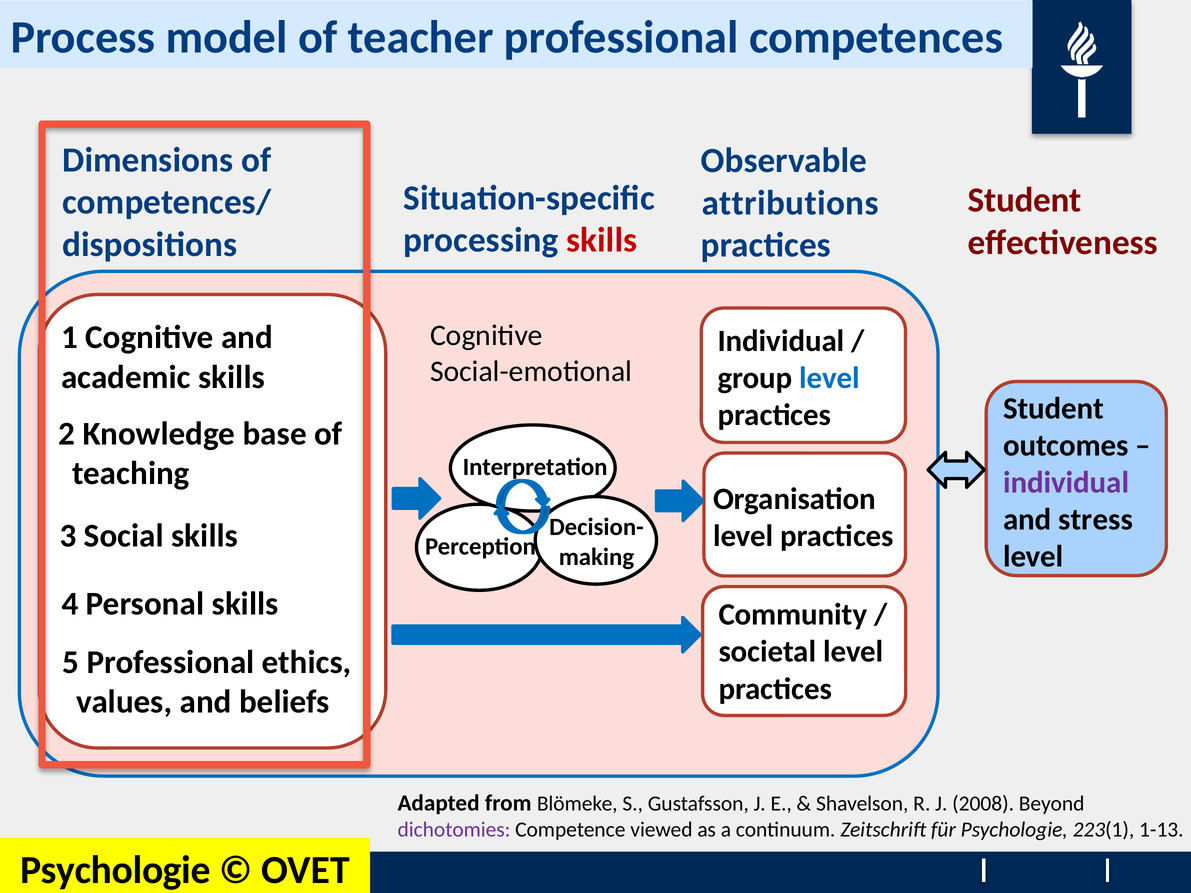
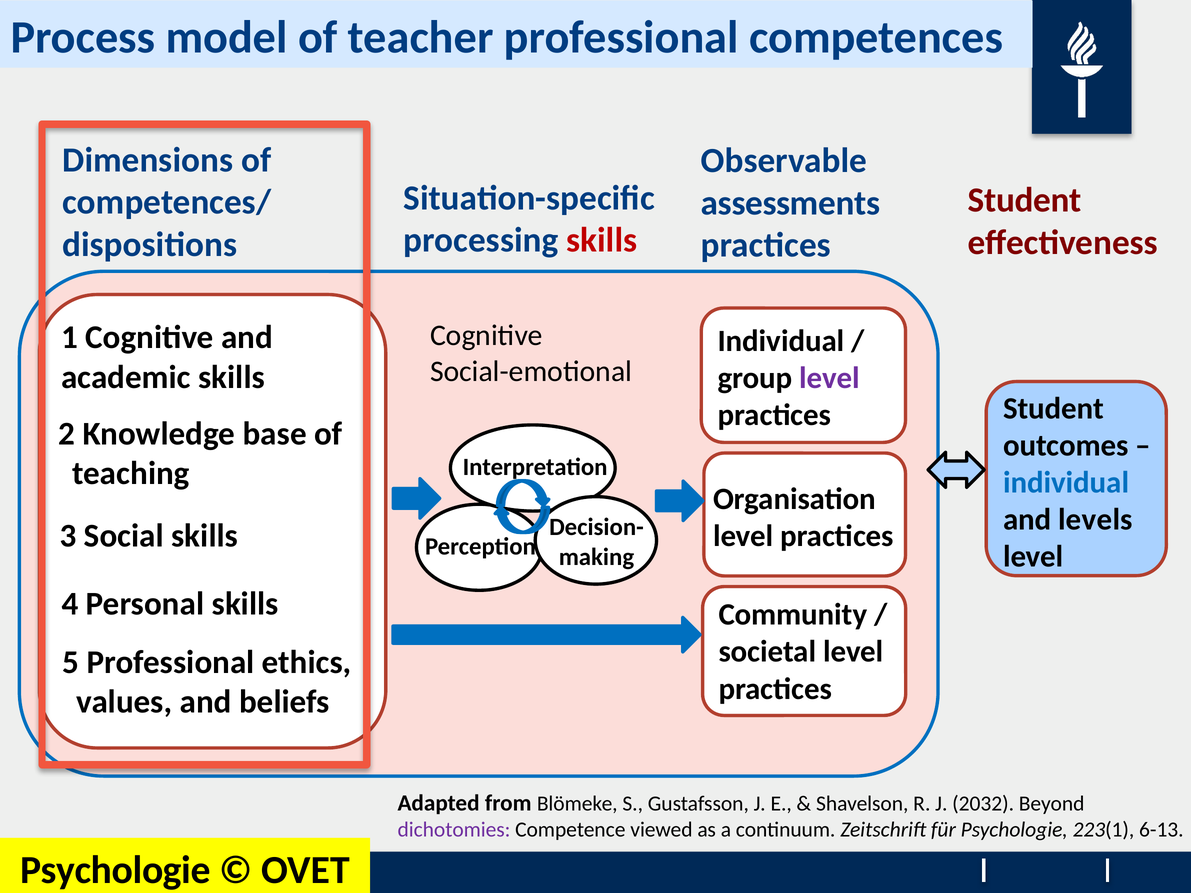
attributions: attributions -> assessments
level at (830, 378) colour: blue -> purple
individual at (1066, 483) colour: purple -> blue
stress: stress -> levels
2008: 2008 -> 2032
1-13: 1-13 -> 6-13
